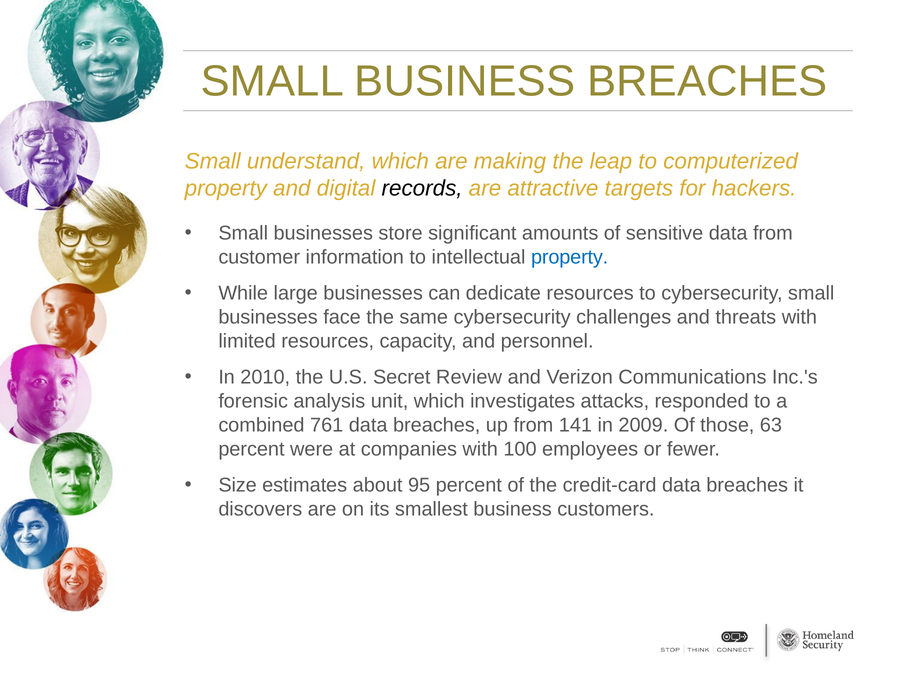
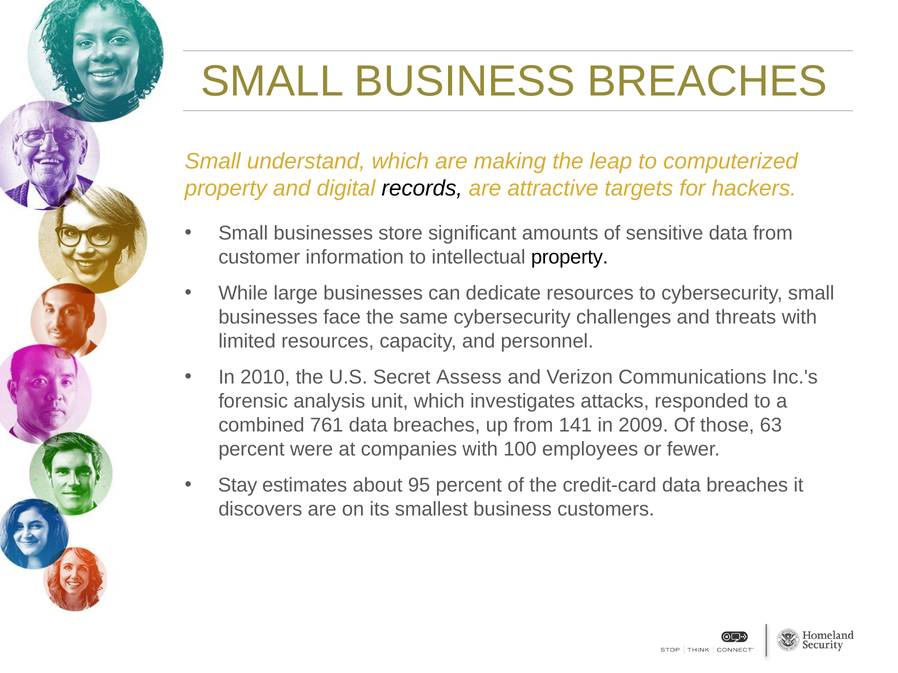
property at (570, 257) colour: blue -> black
Review: Review -> Assess
Size: Size -> Stay
